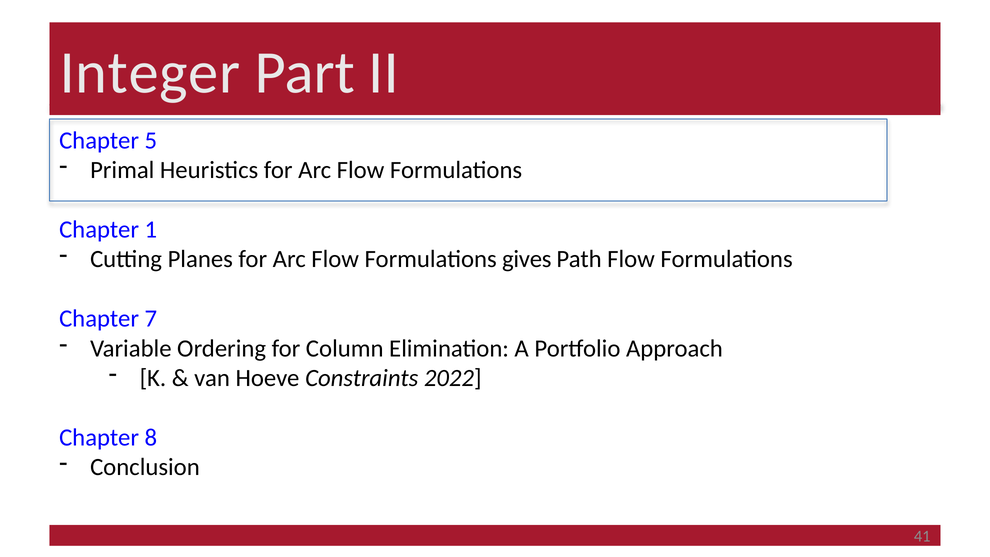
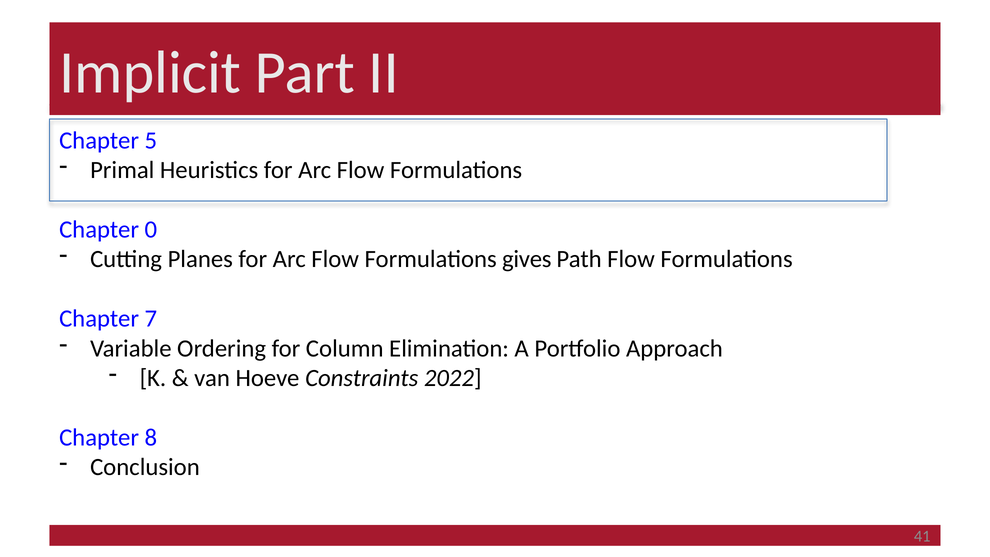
Integer: Integer -> Implicit
1: 1 -> 0
